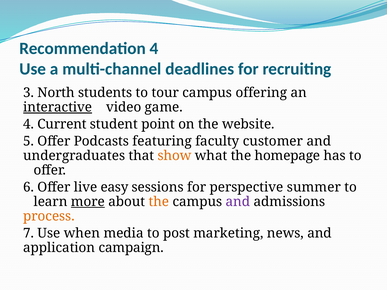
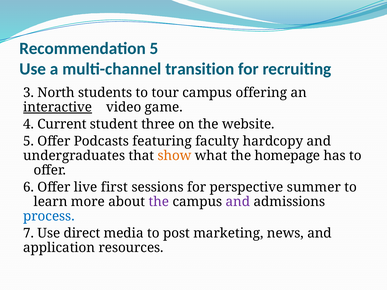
Recommendation 4: 4 -> 5
deadlines: deadlines -> transition
point: point -> three
customer: customer -> hardcopy
easy: easy -> first
more underline: present -> none
the at (159, 202) colour: orange -> purple
process colour: orange -> blue
when: when -> direct
campaign: campaign -> resources
